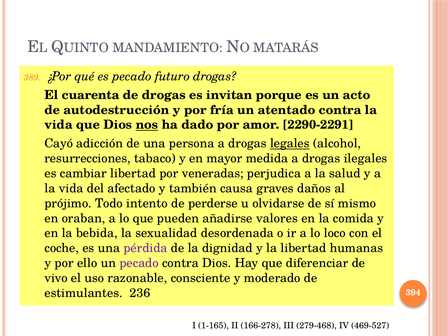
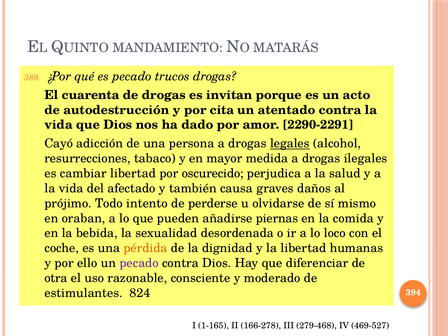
futuro: futuro -> trucos
fría: fría -> cita
nos underline: present -> none
veneradas: veneradas -> oscurecido
valores: valores -> piernas
pérdida colour: purple -> orange
vivo: vivo -> otra
236: 236 -> 824
